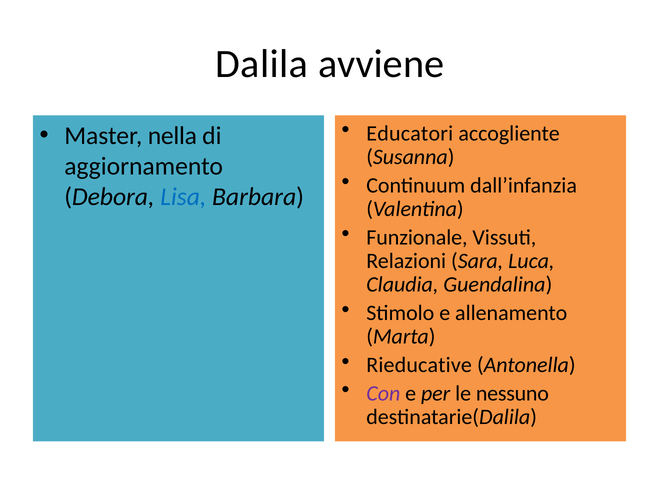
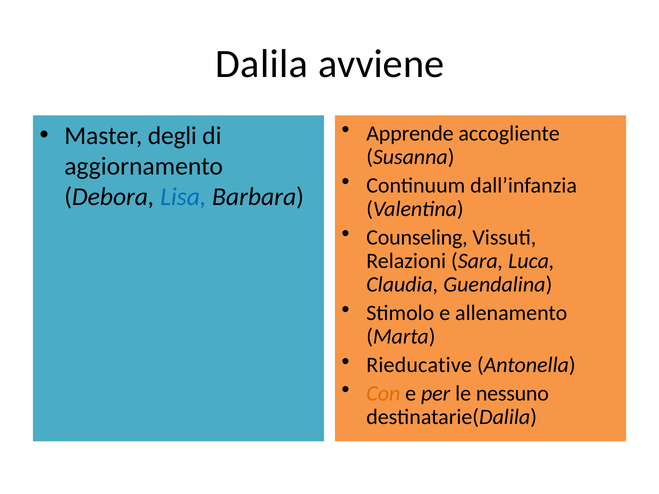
Educatori: Educatori -> Apprende
nella: nella -> degli
Funzionale: Funzionale -> Counseling
Con colour: purple -> orange
